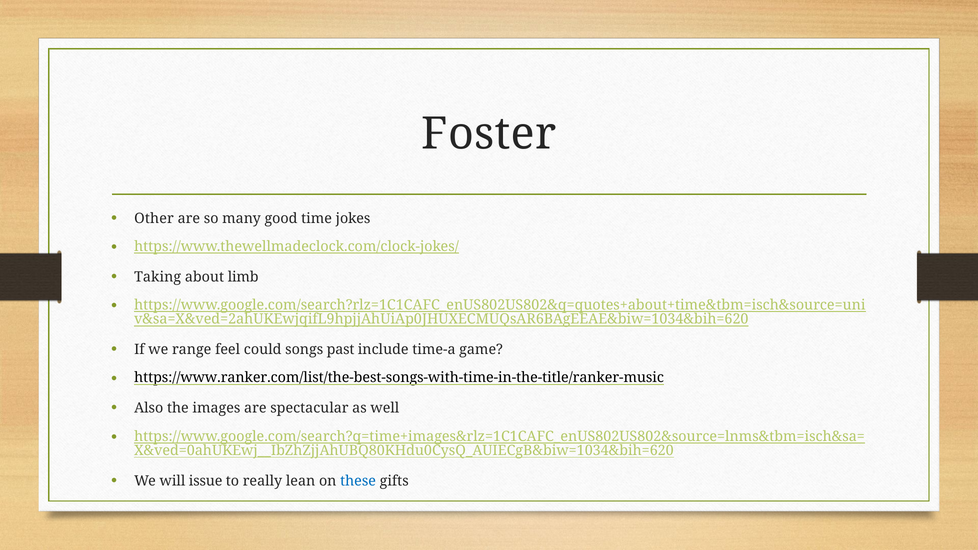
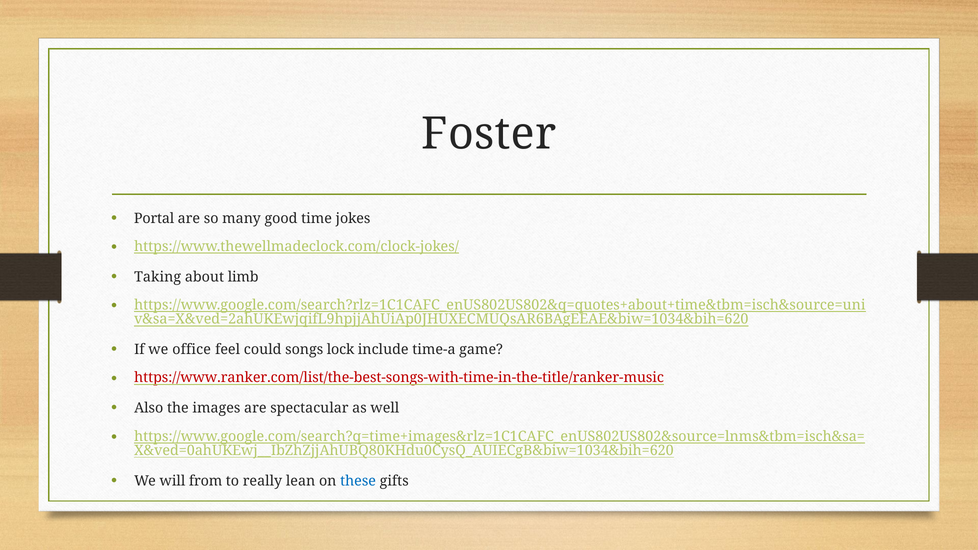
Other: Other -> Portal
range: range -> office
past: past -> lock
https://www.ranker.com/list/the-best-songs-with-time-in-the-title/ranker-music colour: black -> red
issue: issue -> from
